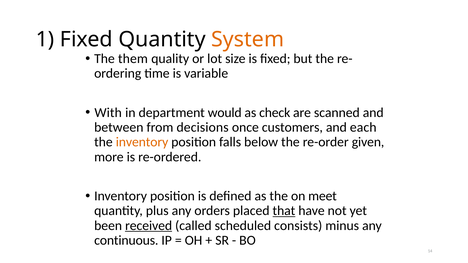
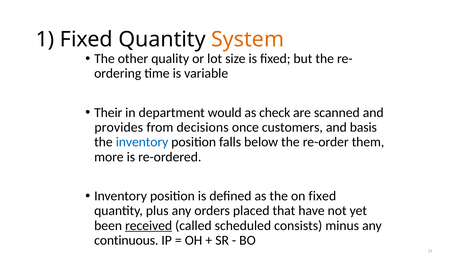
them: them -> other
With: With -> Their
between: between -> provides
each: each -> basis
inventory at (142, 142) colour: orange -> blue
given: given -> them
on meet: meet -> fixed
that underline: present -> none
